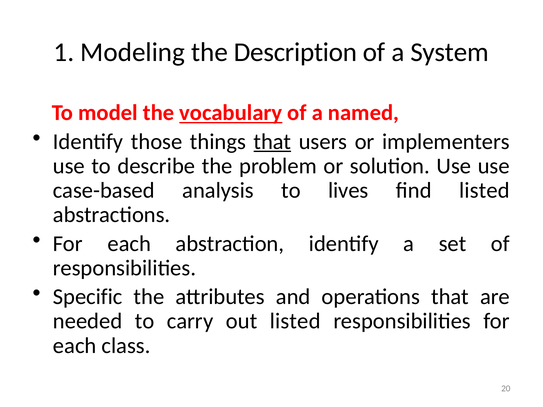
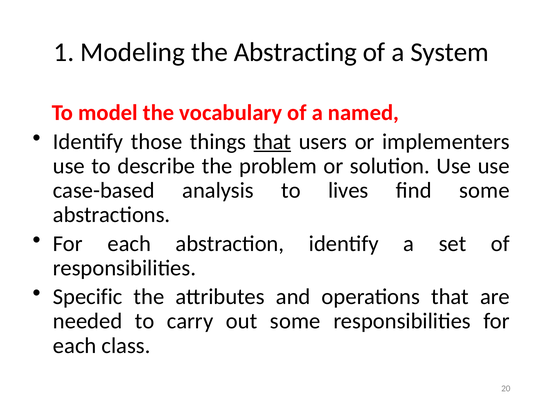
Description: Description -> Abstracting
vocabulary underline: present -> none
find listed: listed -> some
out listed: listed -> some
